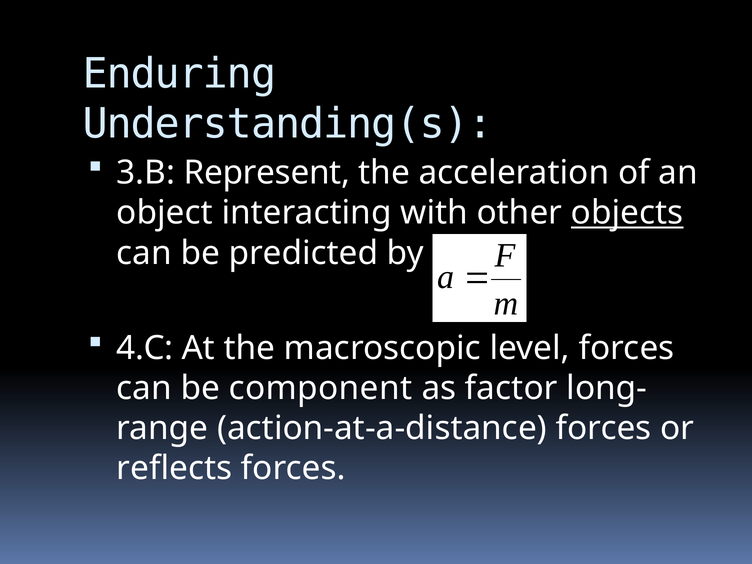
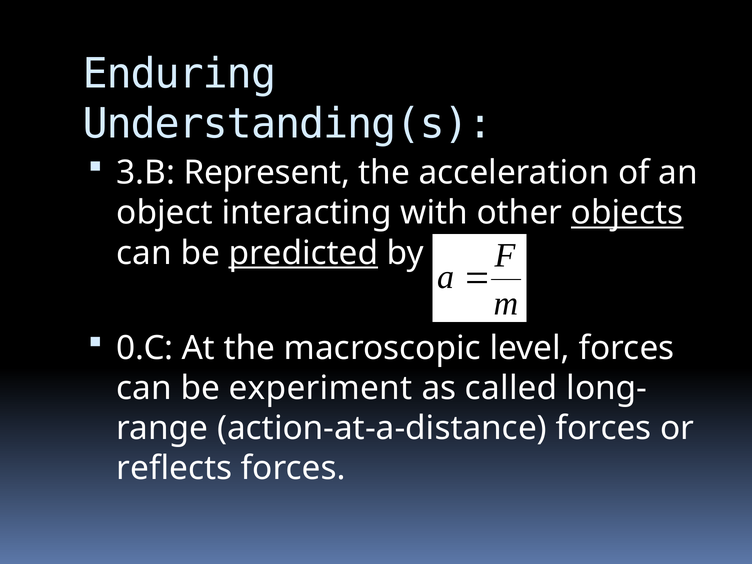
predicted underline: none -> present
4.C: 4.C -> 0.C
component: component -> experiment
factor: factor -> called
